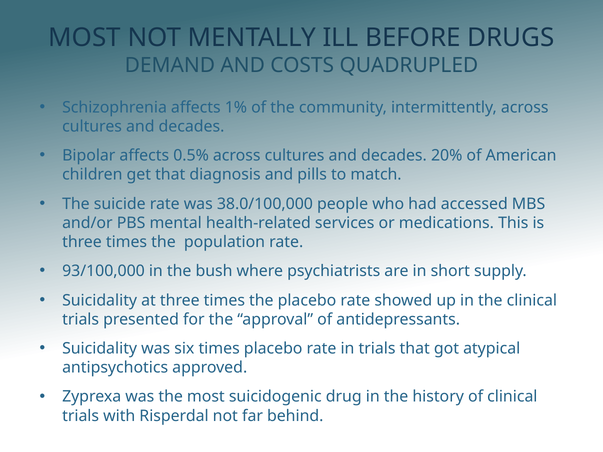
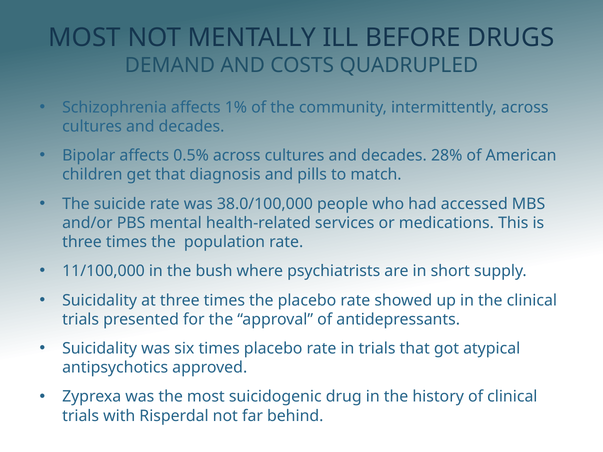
20%: 20% -> 28%
93/100,000: 93/100,000 -> 11/100,000
